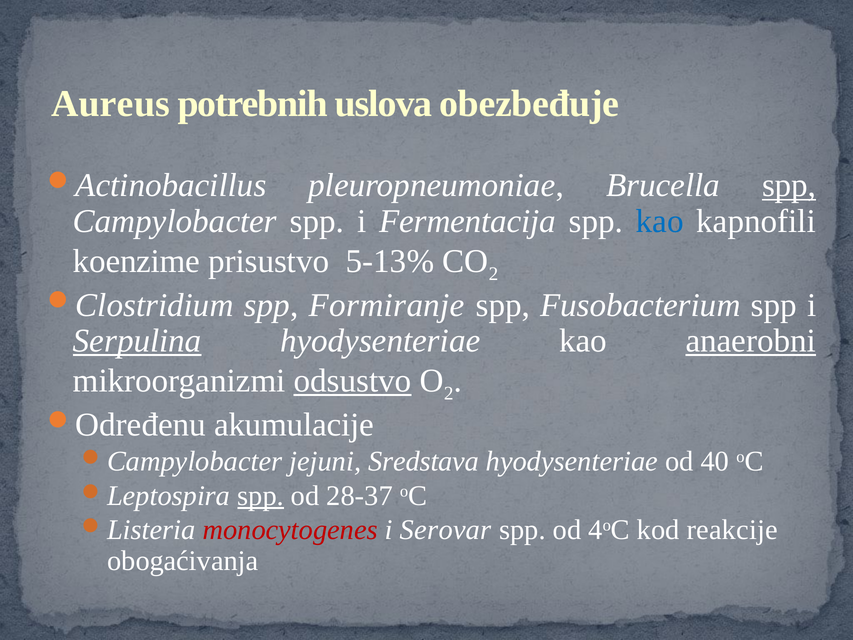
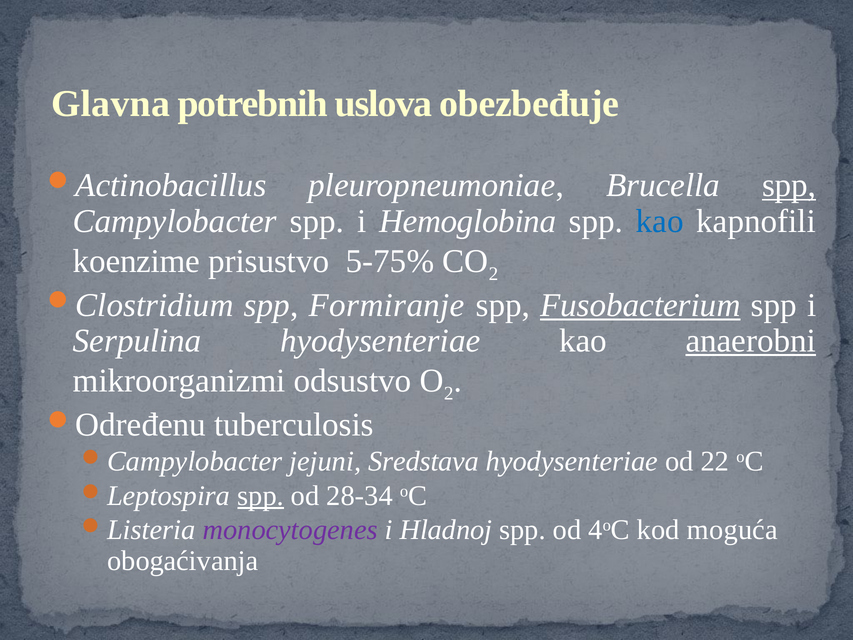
Aureus: Aureus -> Glavna
Fermentacija: Fermentacija -> Hemoglobina
5-13%: 5-13% -> 5-75%
Fusobacterium underline: none -> present
Serpulina underline: present -> none
odsustvo underline: present -> none
akumulacije: akumulacije -> tuberculosis
40: 40 -> 22
28-37: 28-37 -> 28-34
monocytogenes colour: red -> purple
Serovar: Serovar -> Hladnoj
reakcije: reakcije -> moguća
